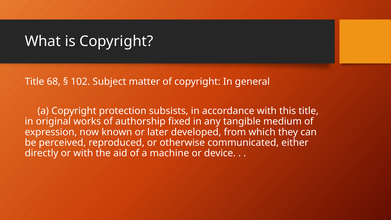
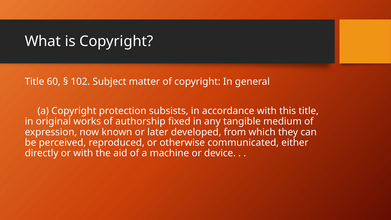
68: 68 -> 60
